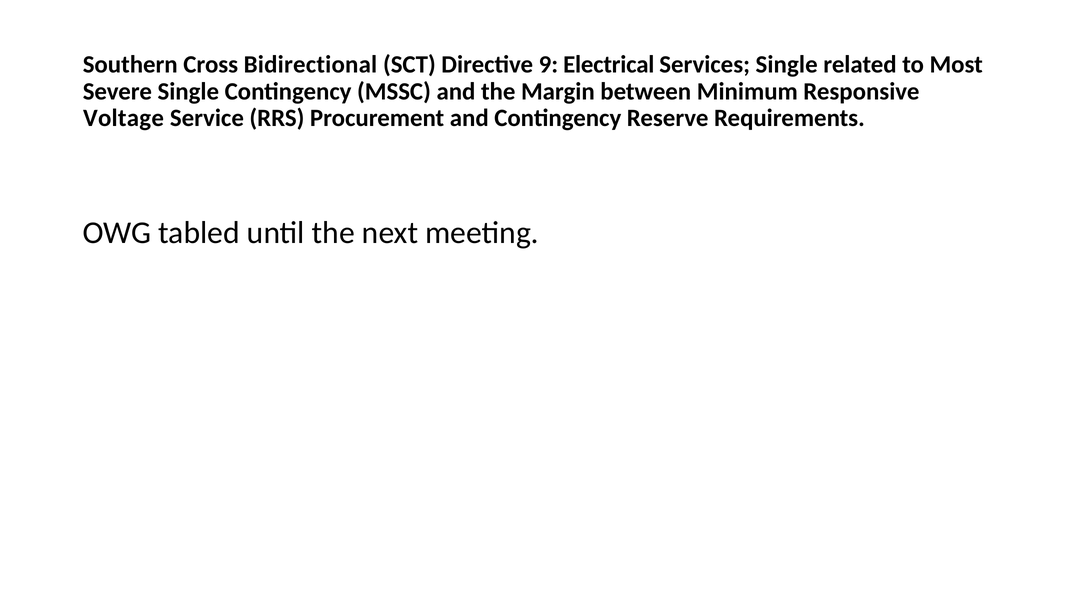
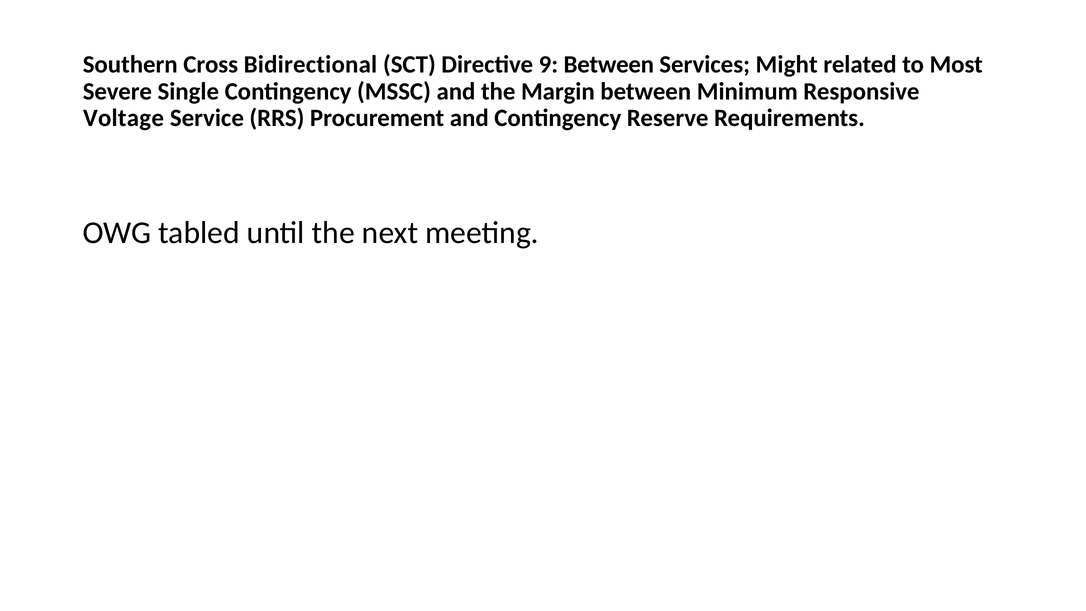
9 Electrical: Electrical -> Between
Services Single: Single -> Might
